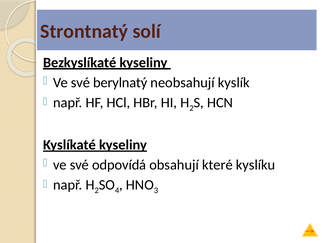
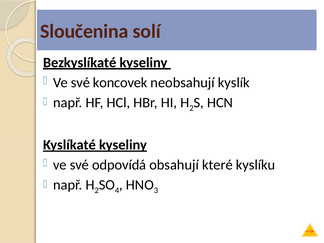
Strontnatý: Strontnatý -> Sloučenina
berylnatý: berylnatý -> koncovek
